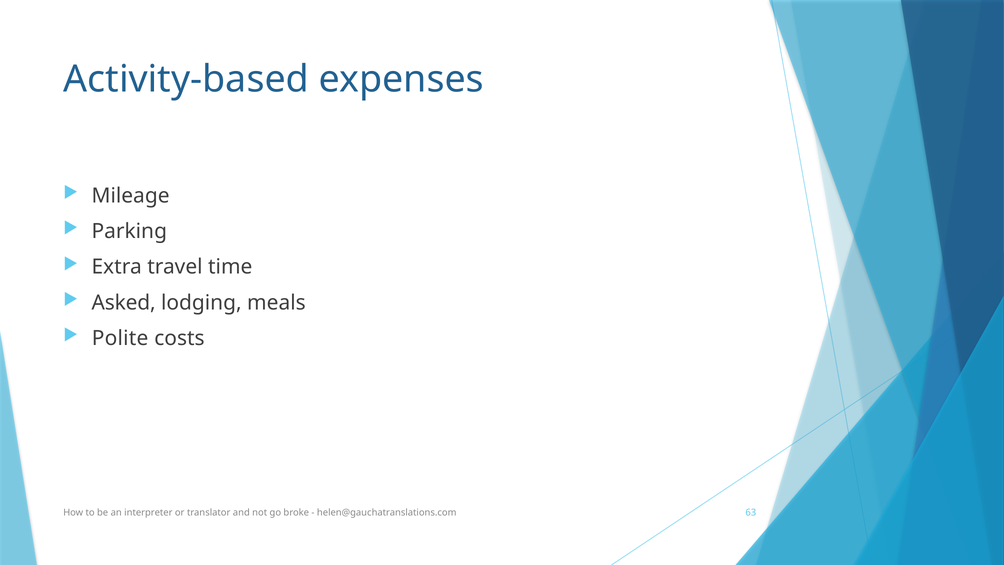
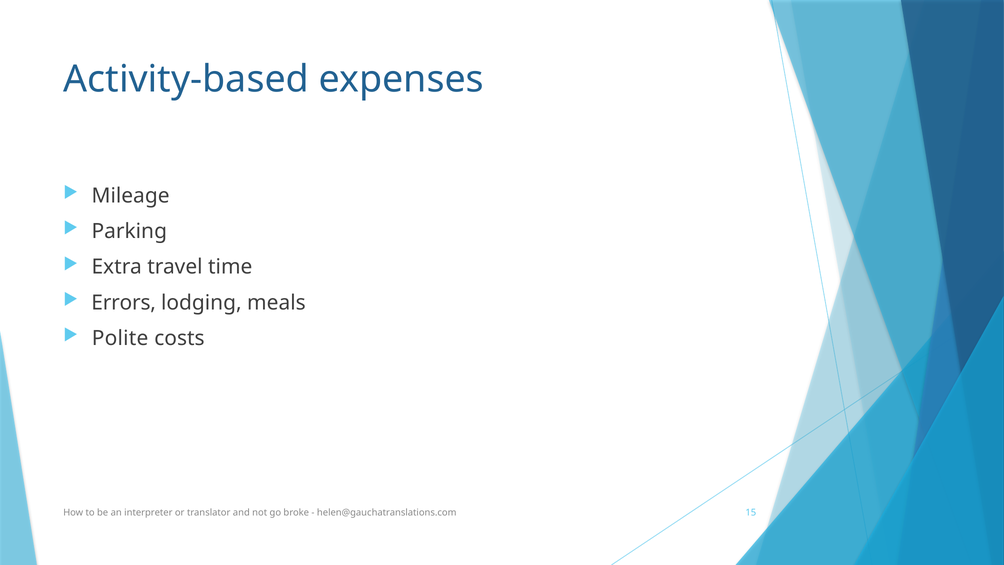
Asked: Asked -> Errors
63: 63 -> 15
